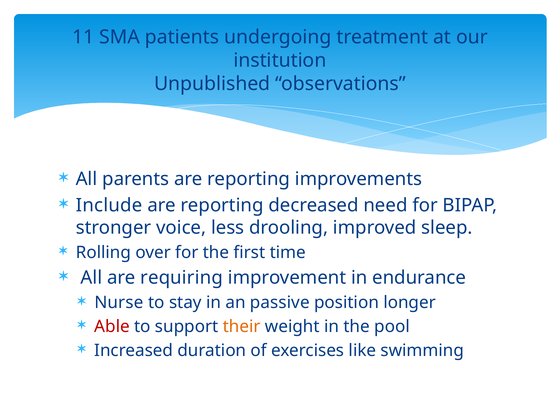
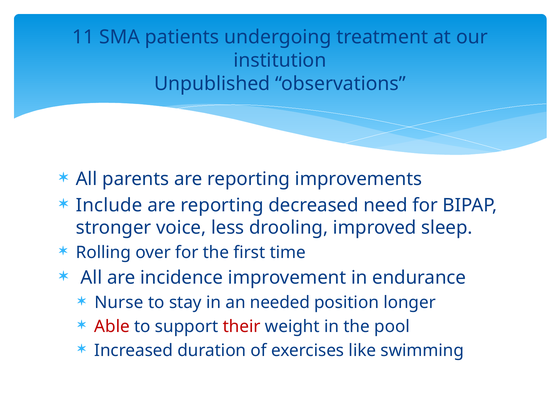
requiring: requiring -> incidence
passive: passive -> needed
their colour: orange -> red
